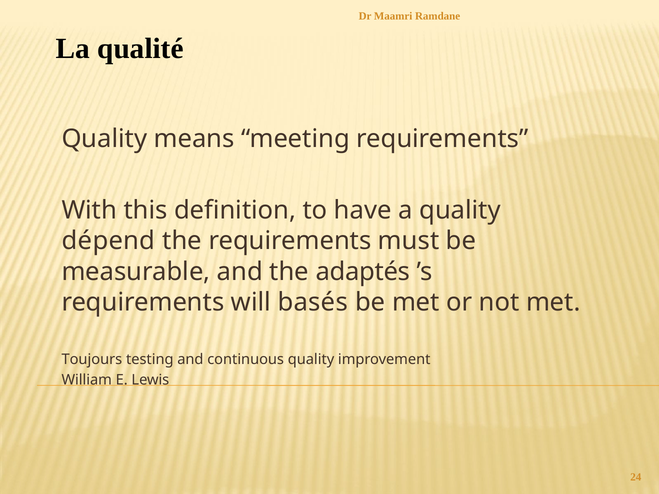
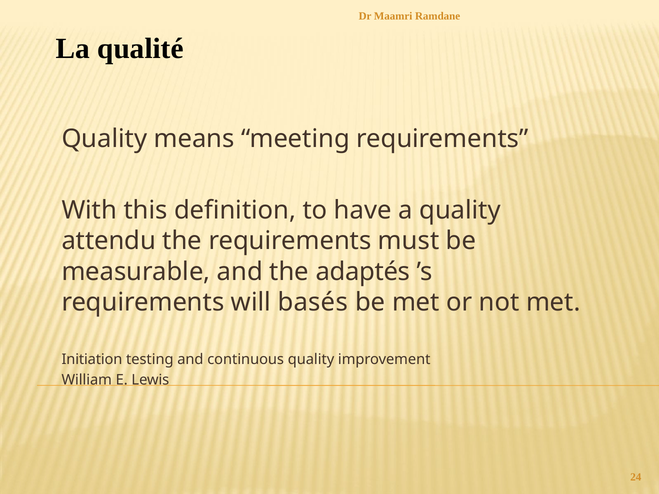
dépend: dépend -> attendu
Toujours: Toujours -> Initiation
